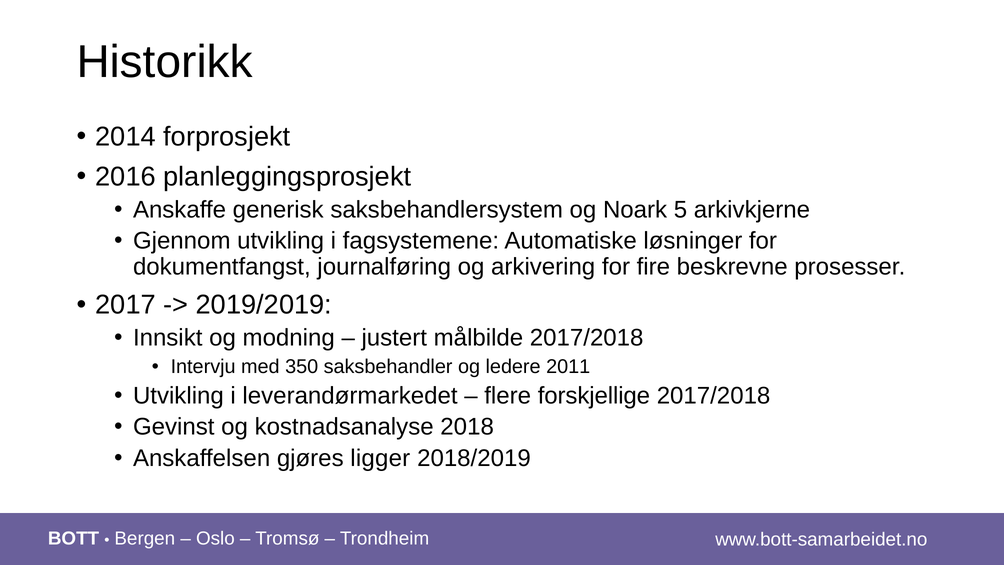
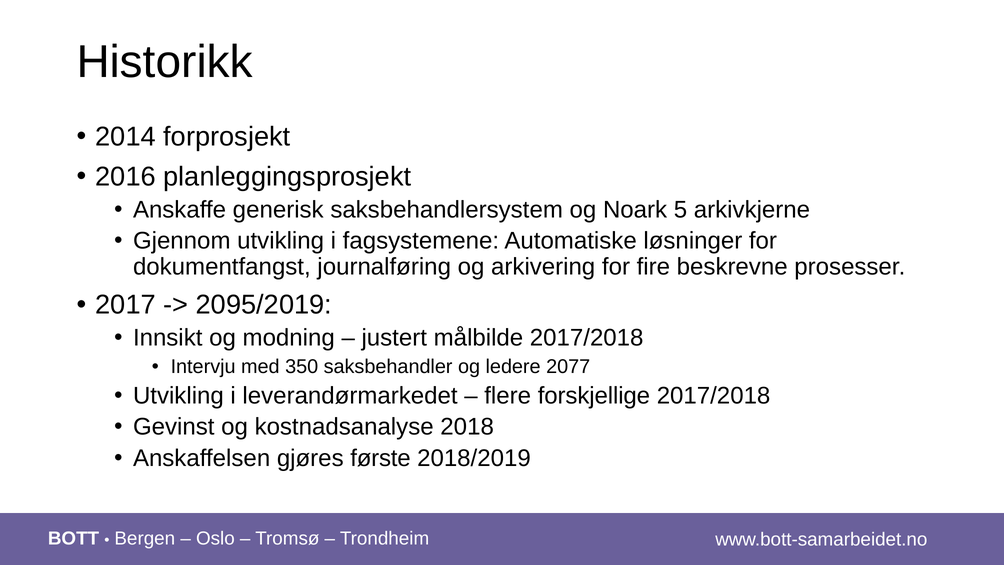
2019/2019: 2019/2019 -> 2095/2019
2011: 2011 -> 2077
ligger: ligger -> første
